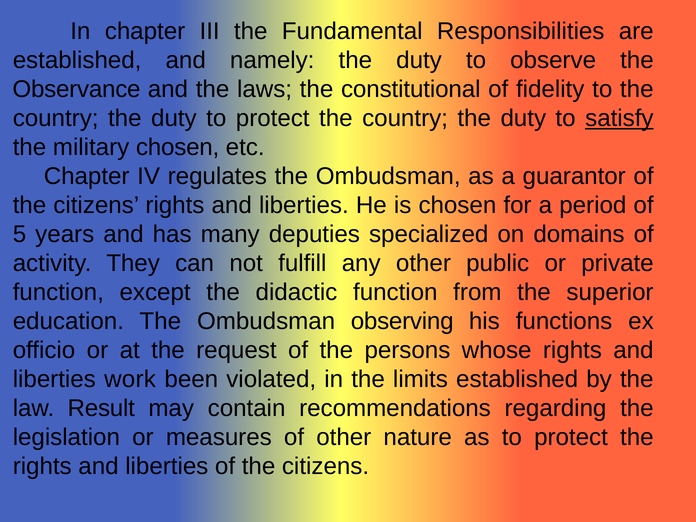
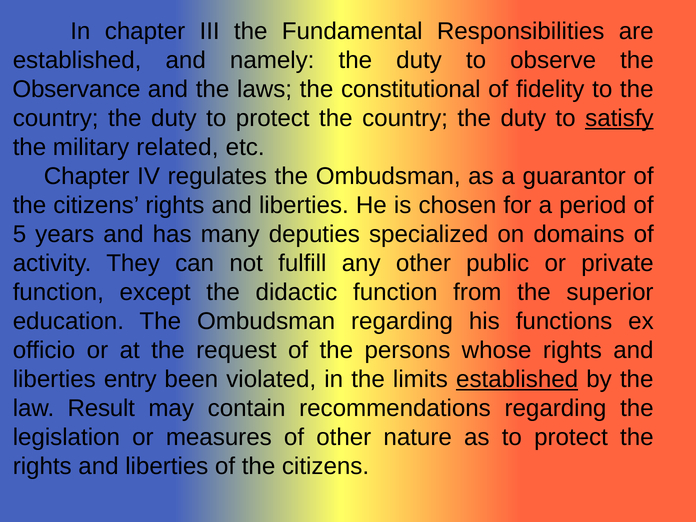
military chosen: chosen -> related
Ombudsman observing: observing -> regarding
work: work -> entry
established at (517, 379) underline: none -> present
